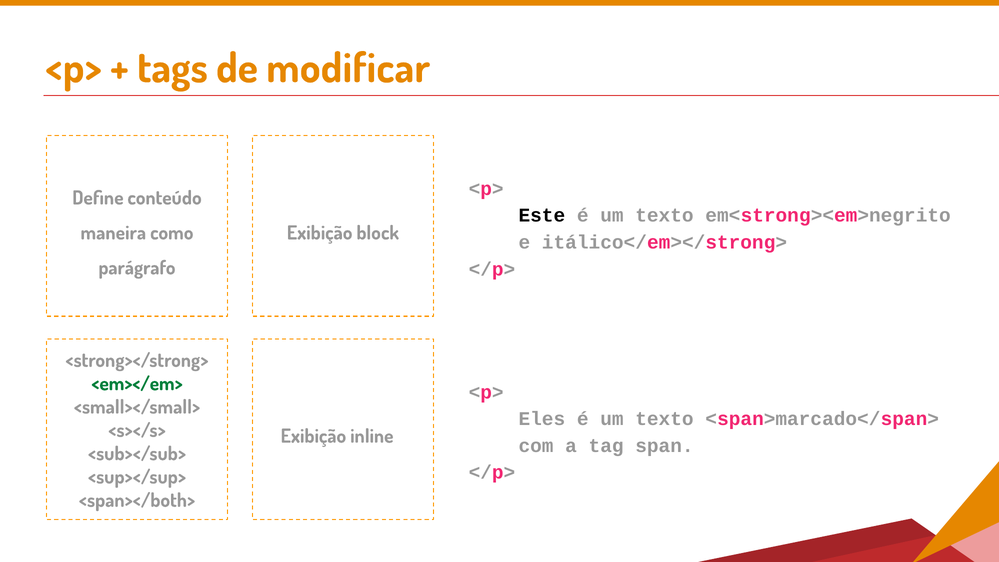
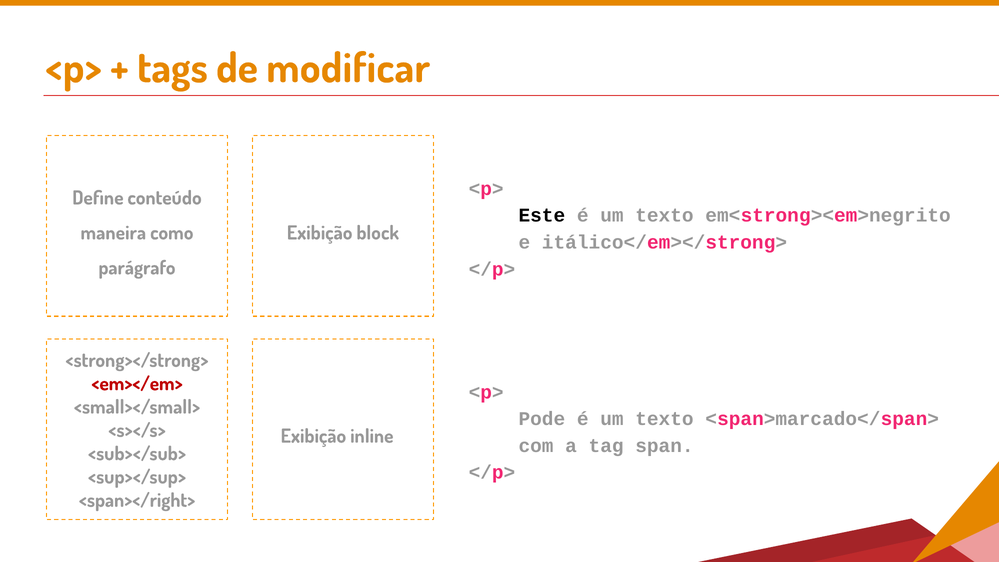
<em></em> colour: green -> red
Eles: Eles -> Pode
<span></both>: <span></both> -> <span></right>
